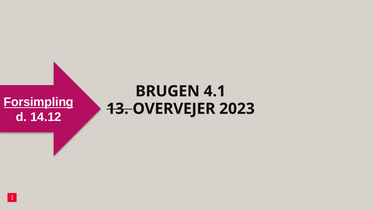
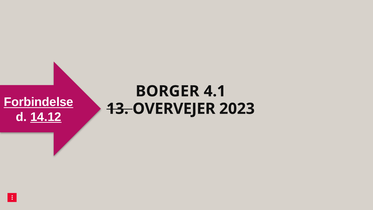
BRUGEN: BRUGEN -> BORGER
Forsimpling: Forsimpling -> Forbindelse
14.12 underline: none -> present
